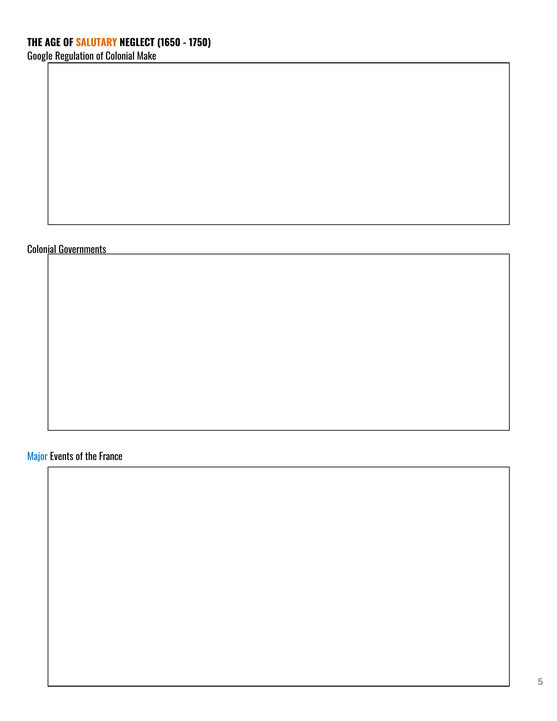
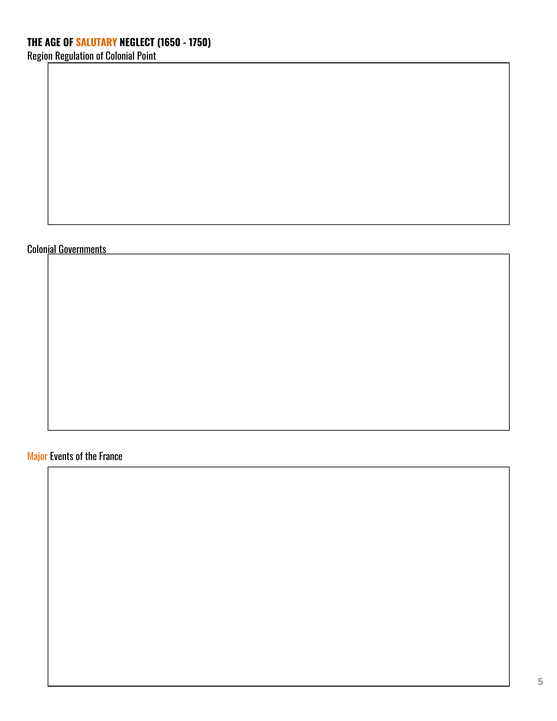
Google: Google -> Region
Make: Make -> Point
Major colour: blue -> orange
